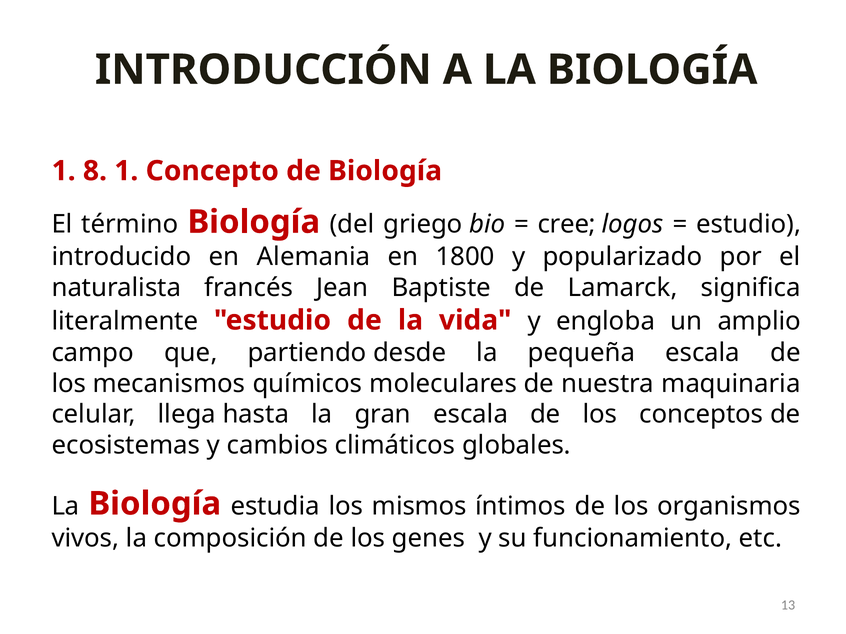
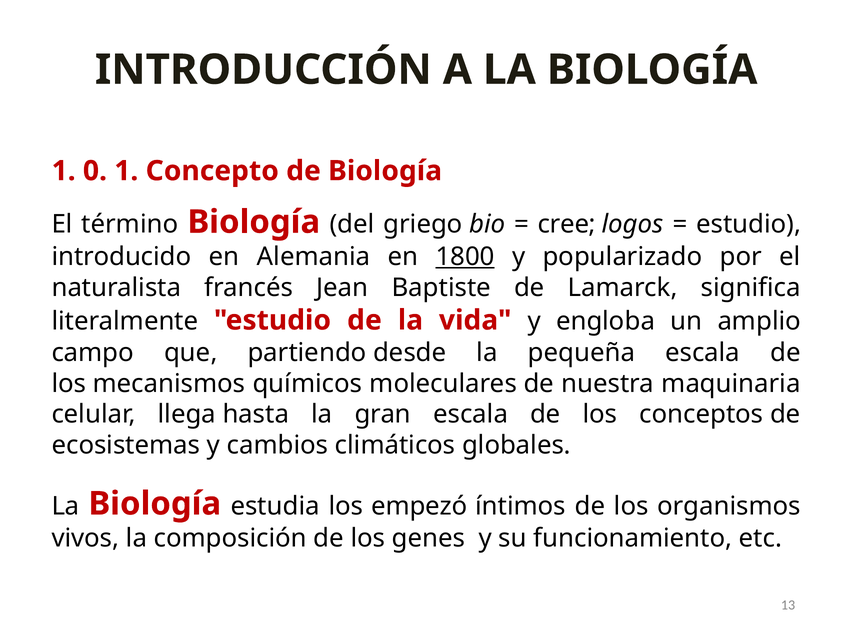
8: 8 -> 0
1800 underline: none -> present
mismos: mismos -> empezó
